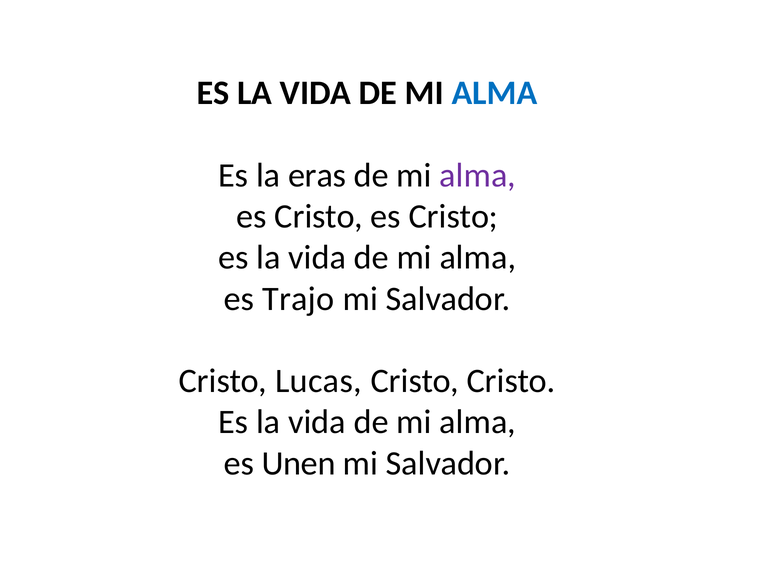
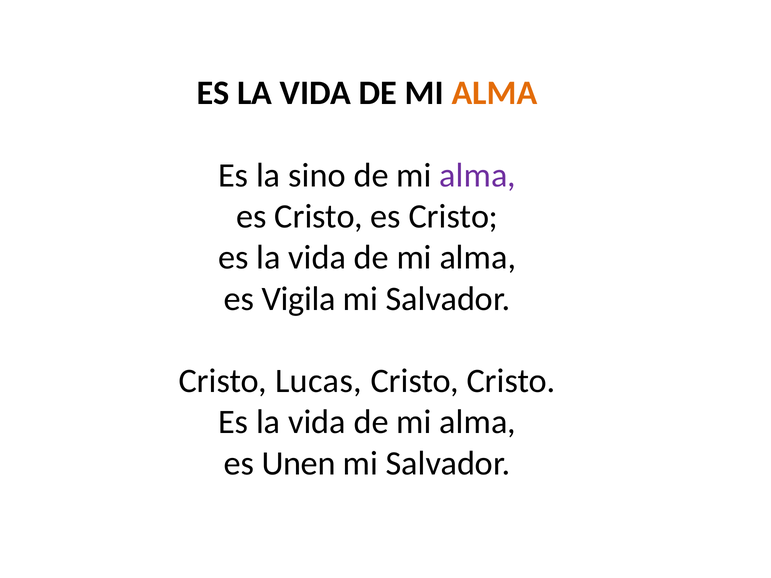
ALMA at (495, 93) colour: blue -> orange
eras: eras -> sino
Trajo: Trajo -> Vigila
